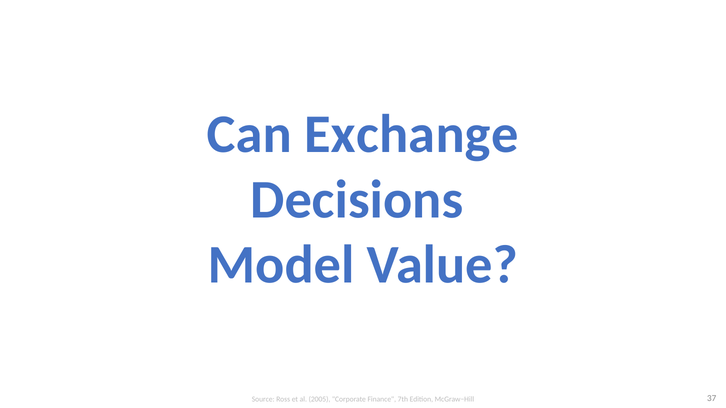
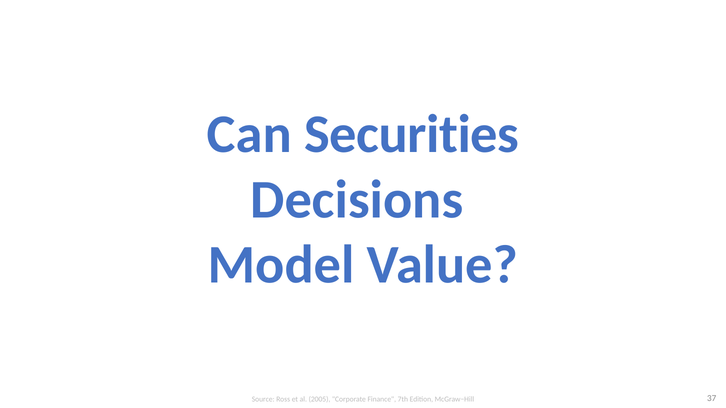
Exchange: Exchange -> Securities
